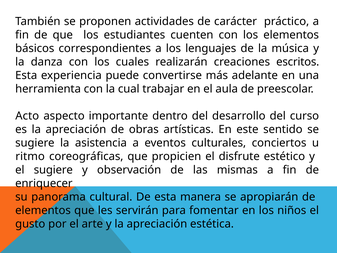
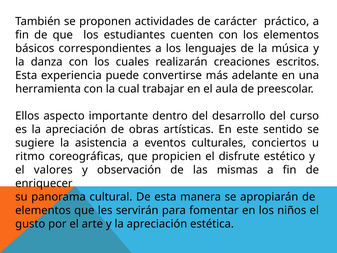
Acto: Acto -> Ellos
el sugiere: sugiere -> valores
